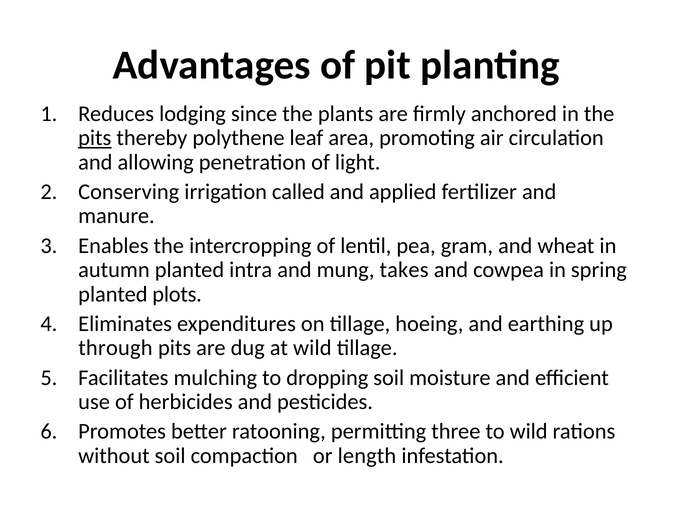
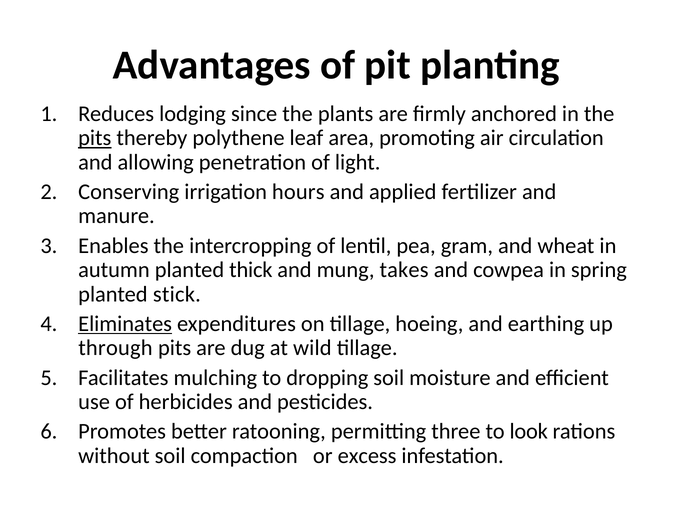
called: called -> hours
intra: intra -> thick
plots: plots -> stick
Eliminates underline: none -> present
to wild: wild -> look
length: length -> excess
